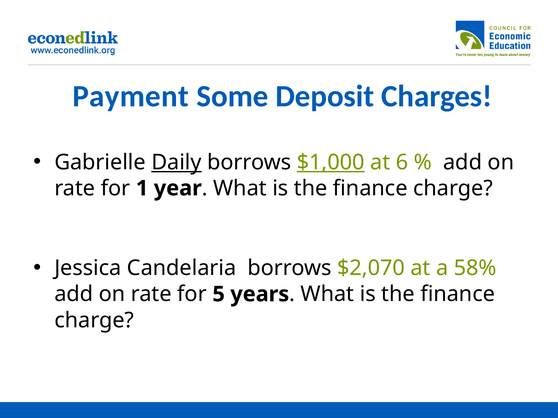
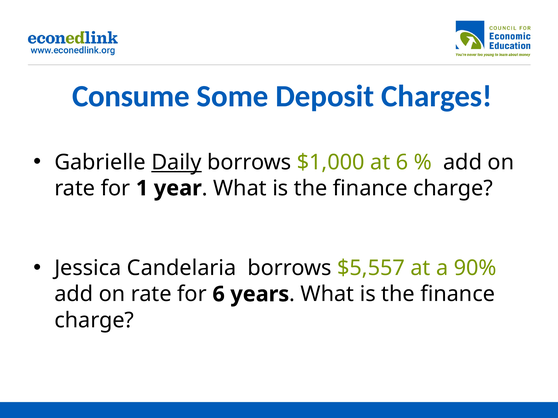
Payment: Payment -> Consume
$1,000 underline: present -> none
$2,070: $2,070 -> $5,557
58%: 58% -> 90%
for 5: 5 -> 6
